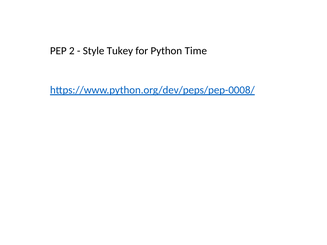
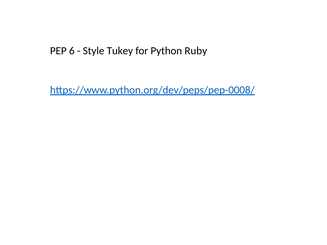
2: 2 -> 6
Time: Time -> Ruby
